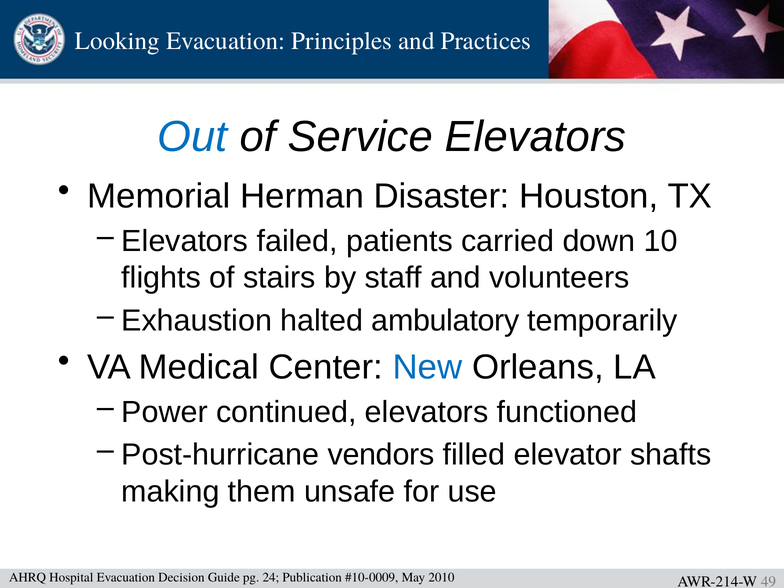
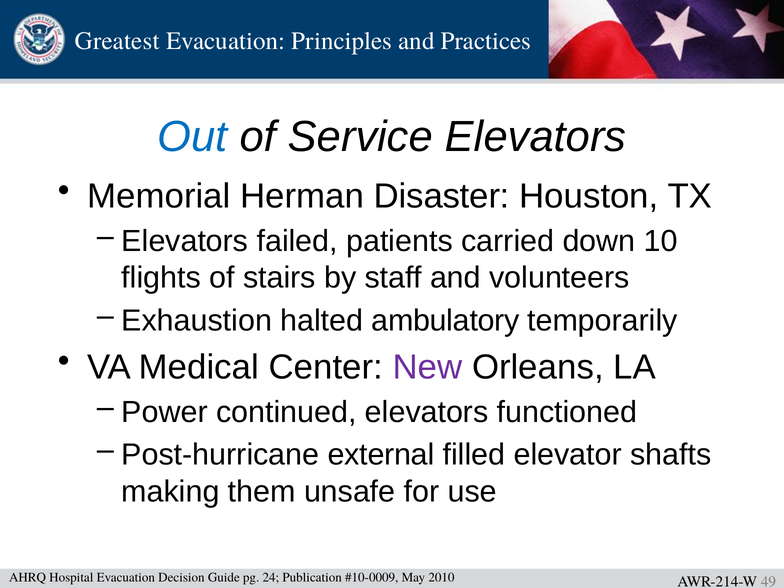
Looking: Looking -> Greatest
New colour: blue -> purple
vendors: vendors -> external
